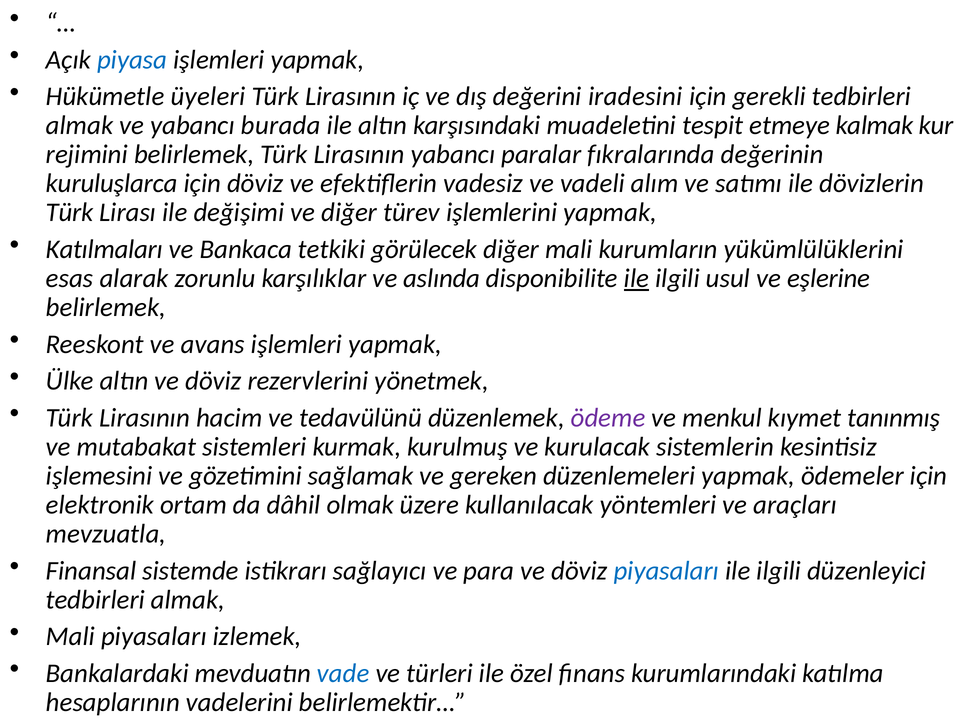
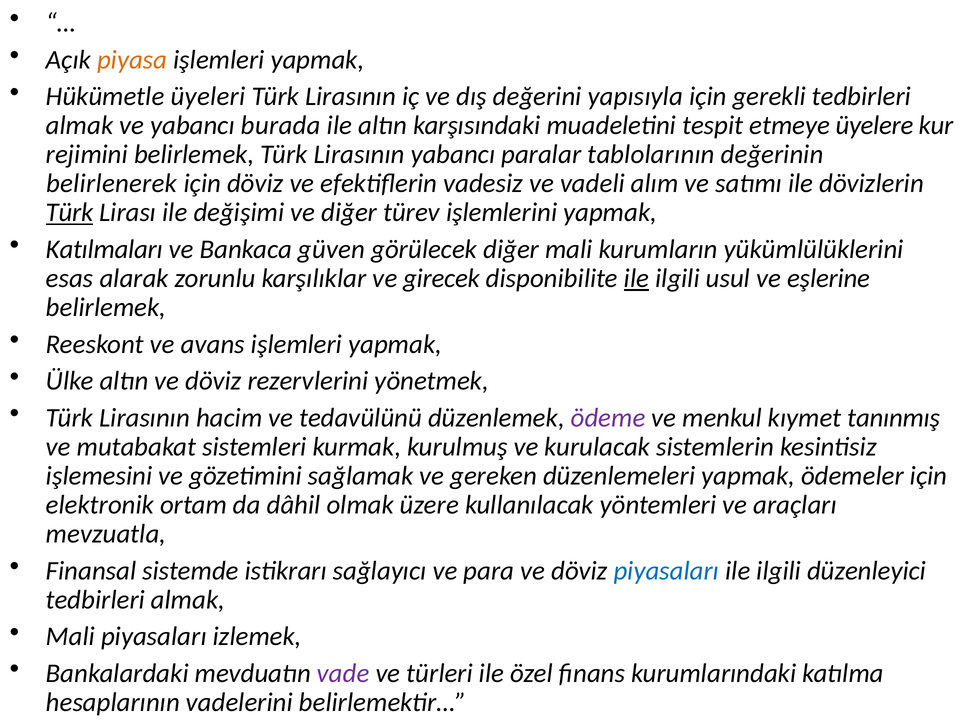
piyasa colour: blue -> orange
iradesini: iradesini -> yapısıyla
kalmak: kalmak -> üyelere
fıkralarında: fıkralarında -> tablolarının
kuruluşlarca: kuruluşlarca -> belirlenerek
Türk at (70, 212) underline: none -> present
tetkiki: tetkiki -> güven
aslında: aslında -> girecek
vade colour: blue -> purple
